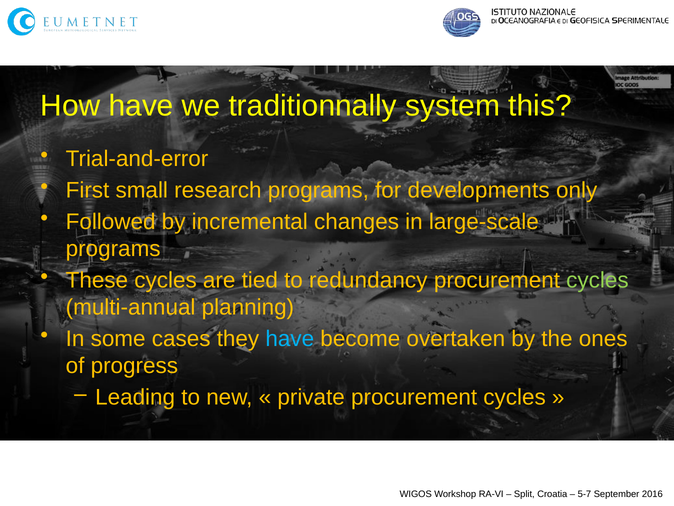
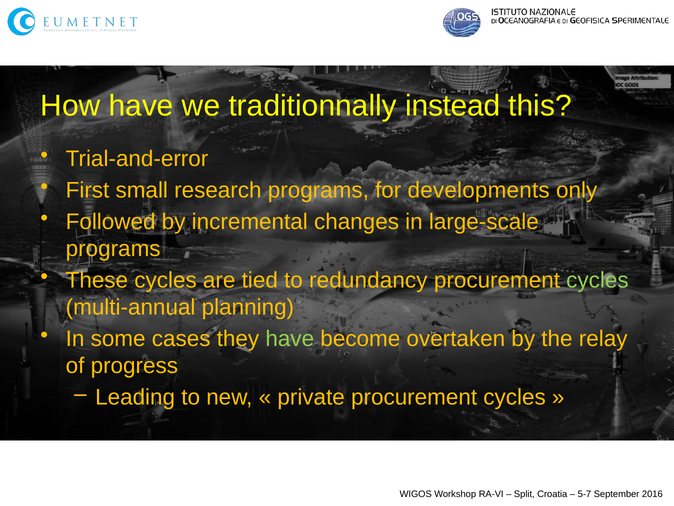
system: system -> instead
have at (290, 339) colour: light blue -> light green
ones: ones -> relay
